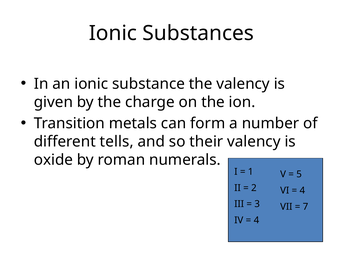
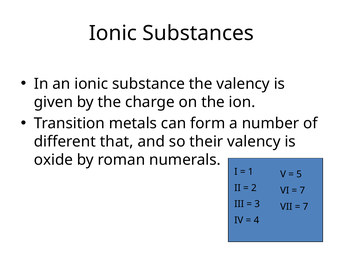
tells: tells -> that
4 at (302, 191): 4 -> 7
